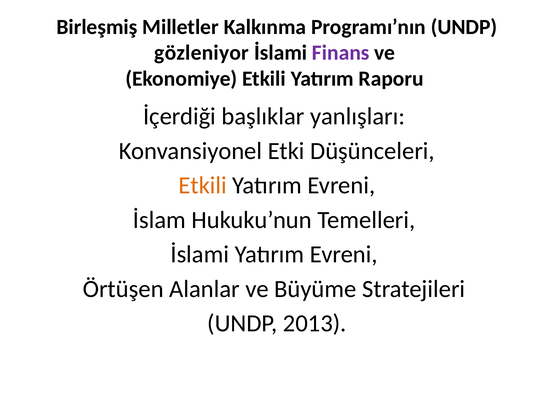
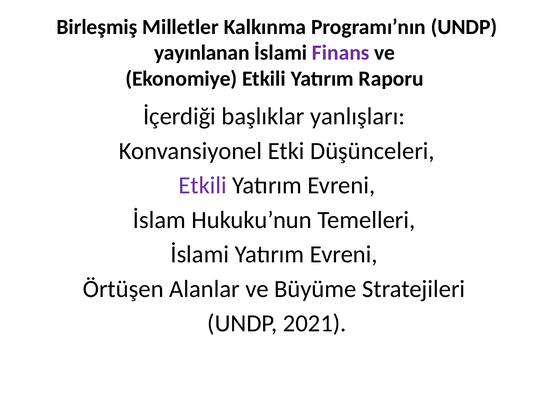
gözleniyor: gözleniyor -> yayınlanan
Etkili at (203, 185) colour: orange -> purple
2013: 2013 -> 2021
